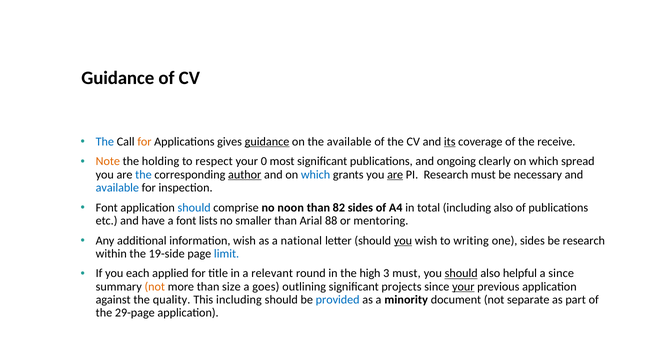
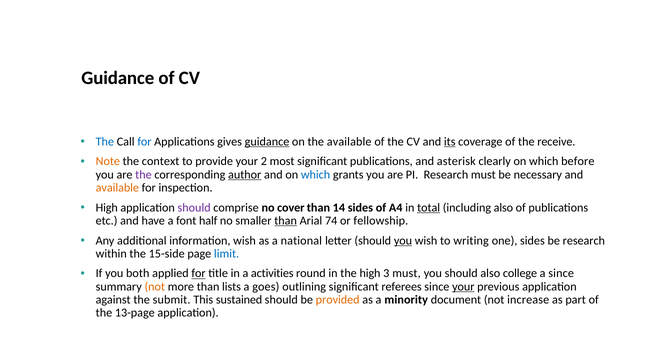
for at (144, 142) colour: orange -> blue
holding: holding -> context
respect: respect -> provide
0: 0 -> 2
ongoing: ongoing -> asterisk
spread: spread -> before
the at (143, 175) colour: blue -> purple
are at (395, 175) underline: present -> none
available at (117, 188) colour: blue -> orange
Font at (107, 208): Font -> High
should at (194, 208) colour: blue -> purple
noon: noon -> cover
82: 82 -> 14
total underline: none -> present
lists: lists -> half
than at (286, 221) underline: none -> present
88: 88 -> 74
mentoring: mentoring -> fellowship
19-side: 19-side -> 15-side
each: each -> both
for at (199, 274) underline: none -> present
relevant: relevant -> activities
should at (461, 274) underline: present -> none
helpful: helpful -> college
size: size -> lists
projects: projects -> referees
quality: quality -> submit
This including: including -> sustained
provided colour: blue -> orange
separate: separate -> increase
29-page: 29-page -> 13-page
